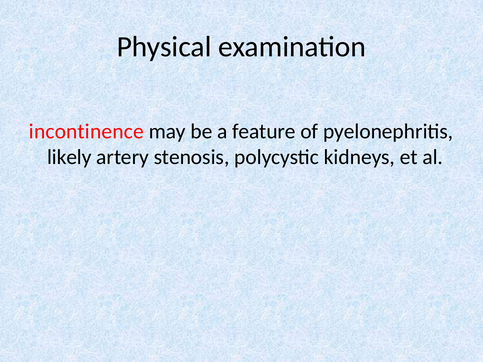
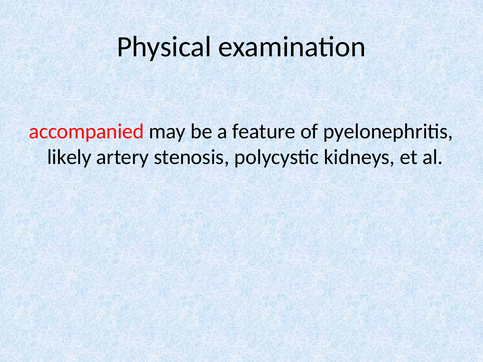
incontinence: incontinence -> accompanied
